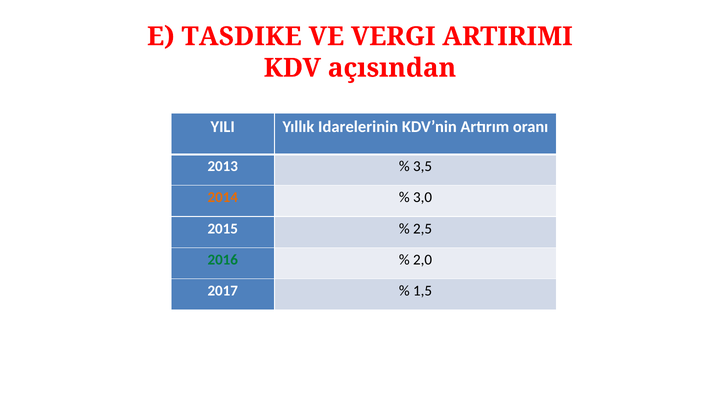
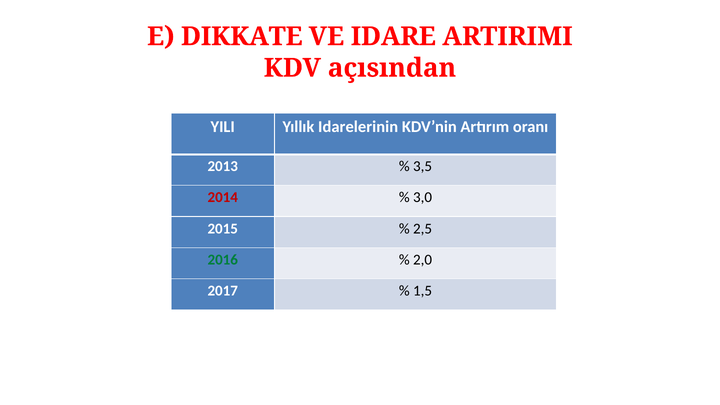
TASDIKE: TASDIKE -> DIKKATE
VERGI: VERGI -> IDARE
2014 colour: orange -> red
